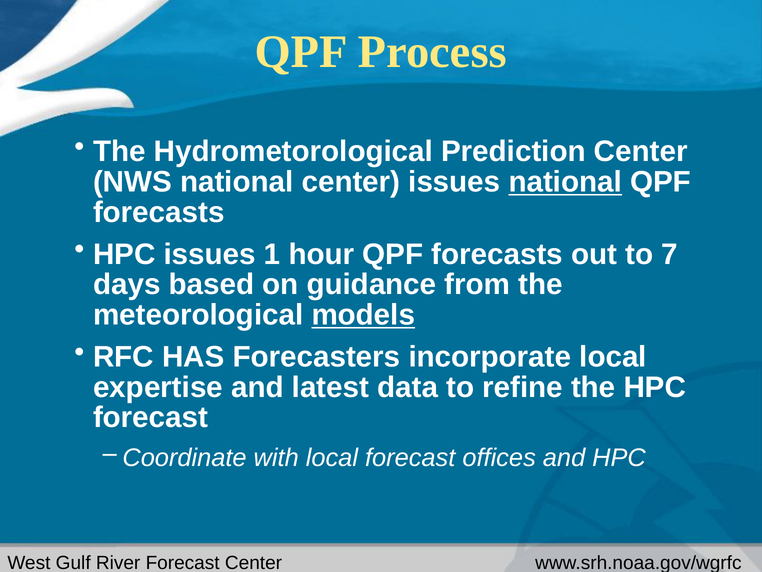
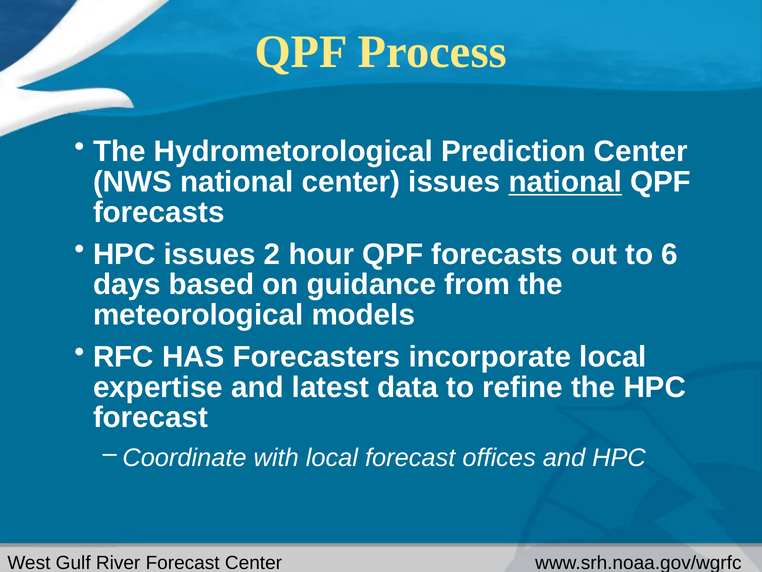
1: 1 -> 2
7: 7 -> 6
models underline: present -> none
